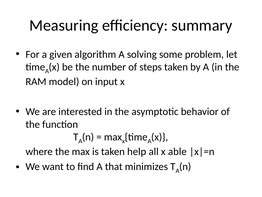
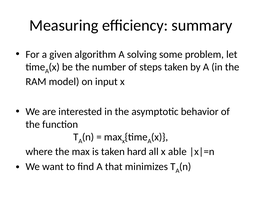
help: help -> hard
